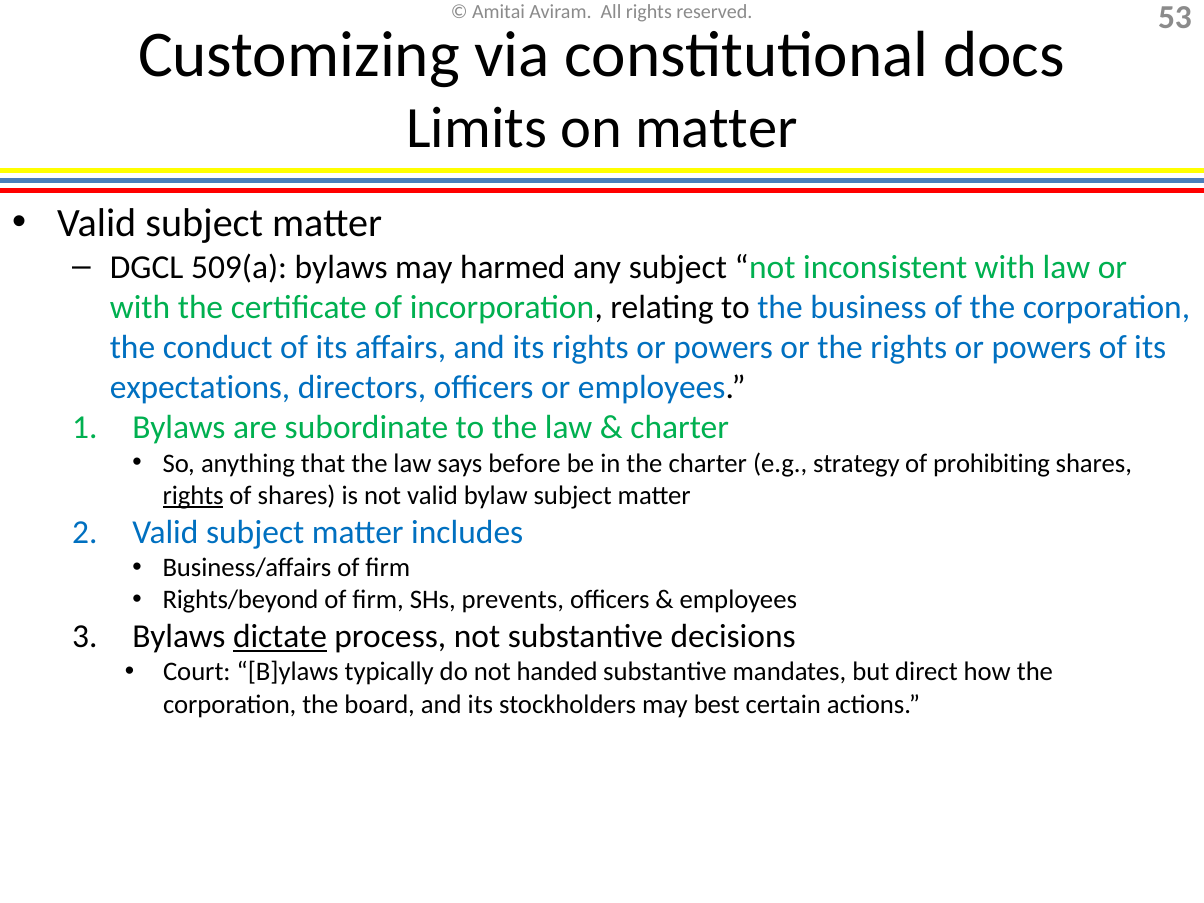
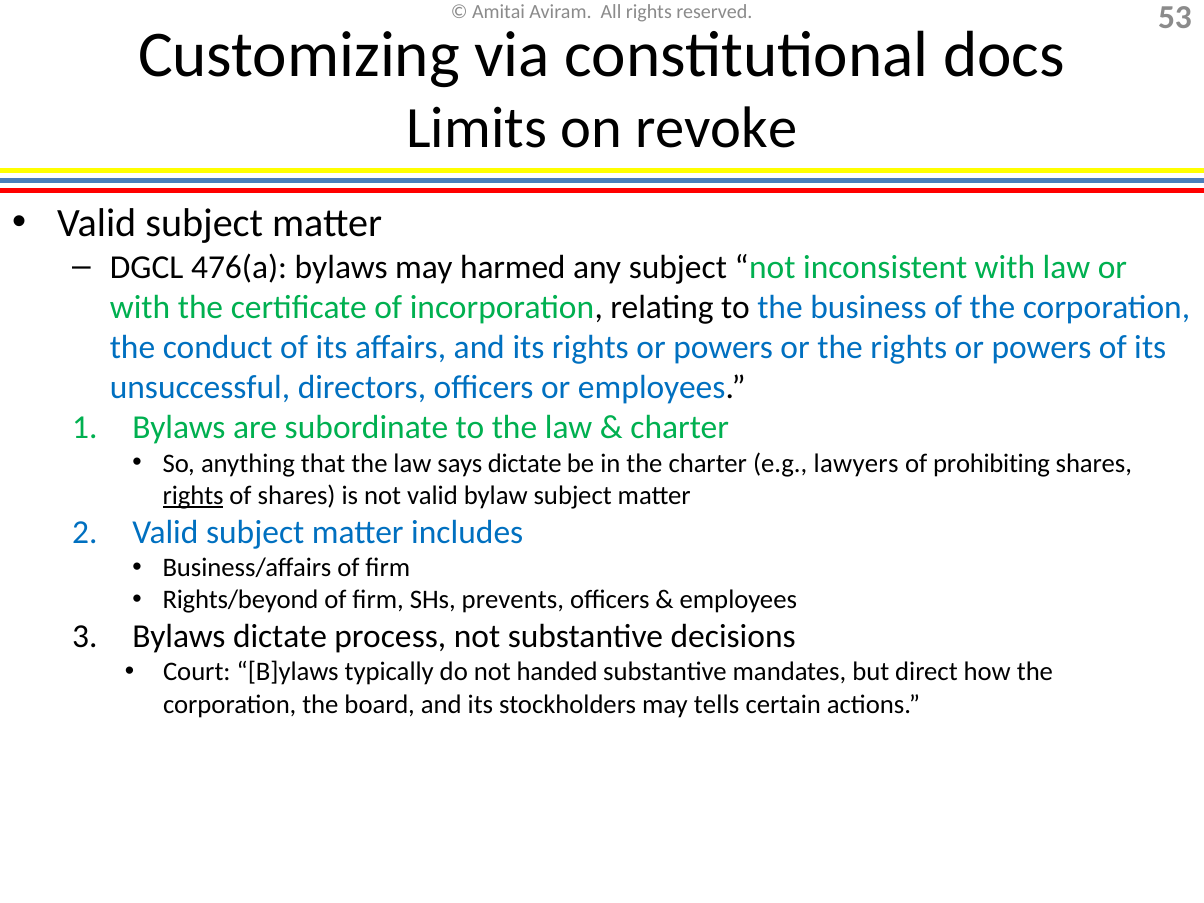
on matter: matter -> revoke
509(a: 509(a -> 476(a
expectations: expectations -> unsuccessful
says before: before -> dictate
strategy: strategy -> lawyers
dictate at (280, 637) underline: present -> none
best: best -> tells
